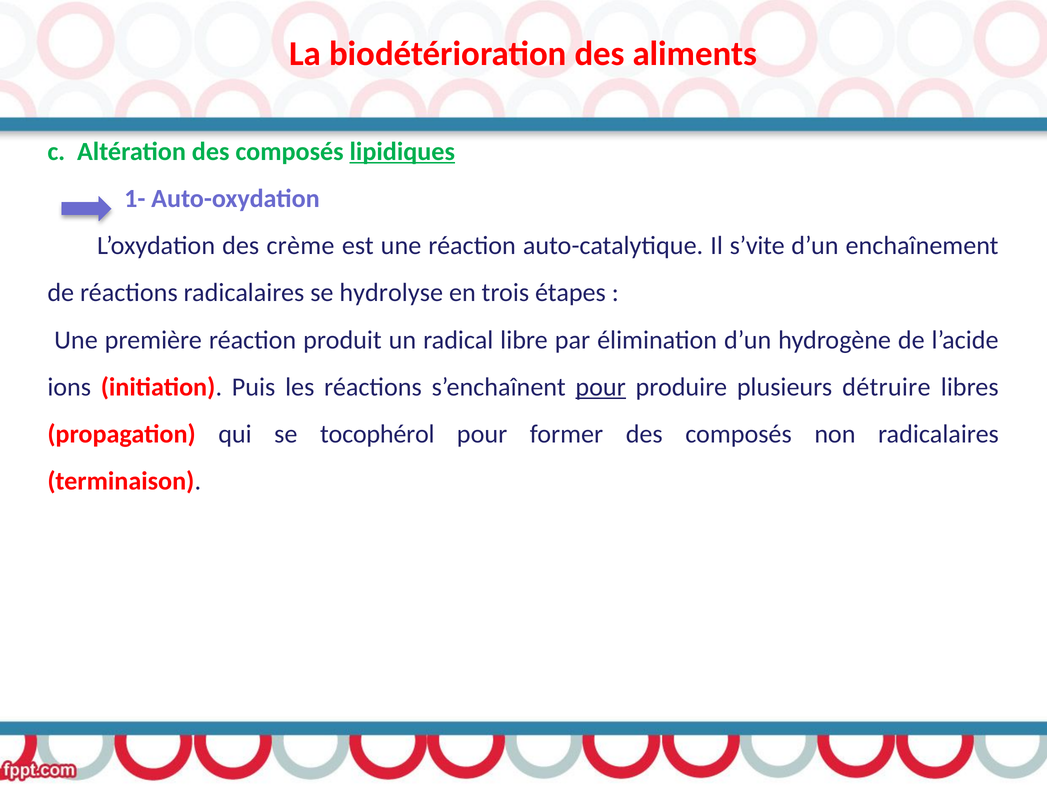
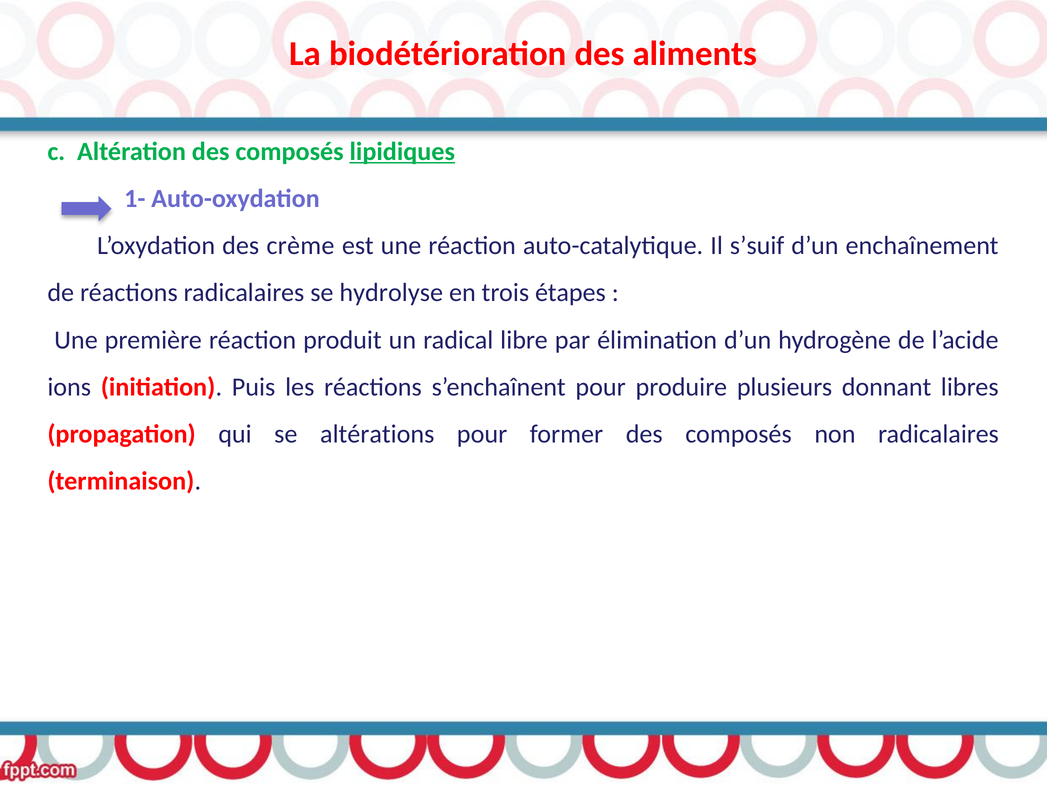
s’vite: s’vite -> s’suif
pour at (601, 387) underline: present -> none
détruire: détruire -> donnant
tocophérol: tocophérol -> altérations
